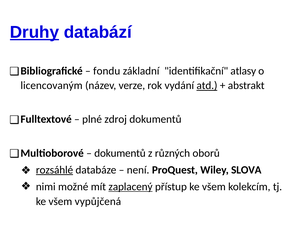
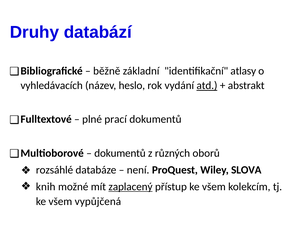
Druhy underline: present -> none
fondu: fondu -> běžně
licencovaným: licencovaným -> vyhledávacích
verze: verze -> heslo
zdroj: zdroj -> prací
rozsáhlé underline: present -> none
nimi: nimi -> knih
